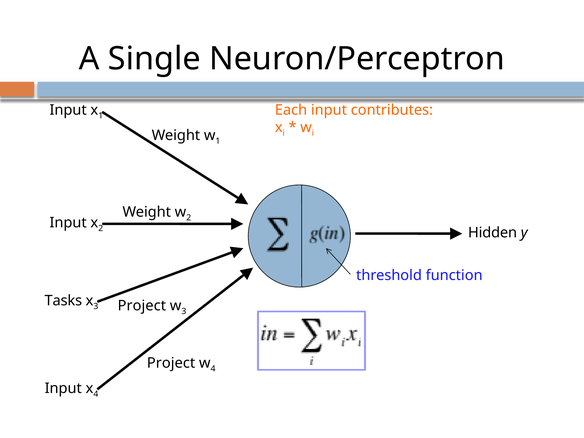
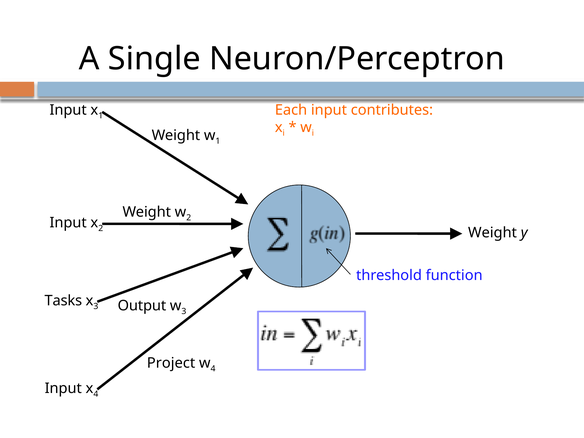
Hidden at (493, 233): Hidden -> Weight
Project at (142, 306): Project -> Output
